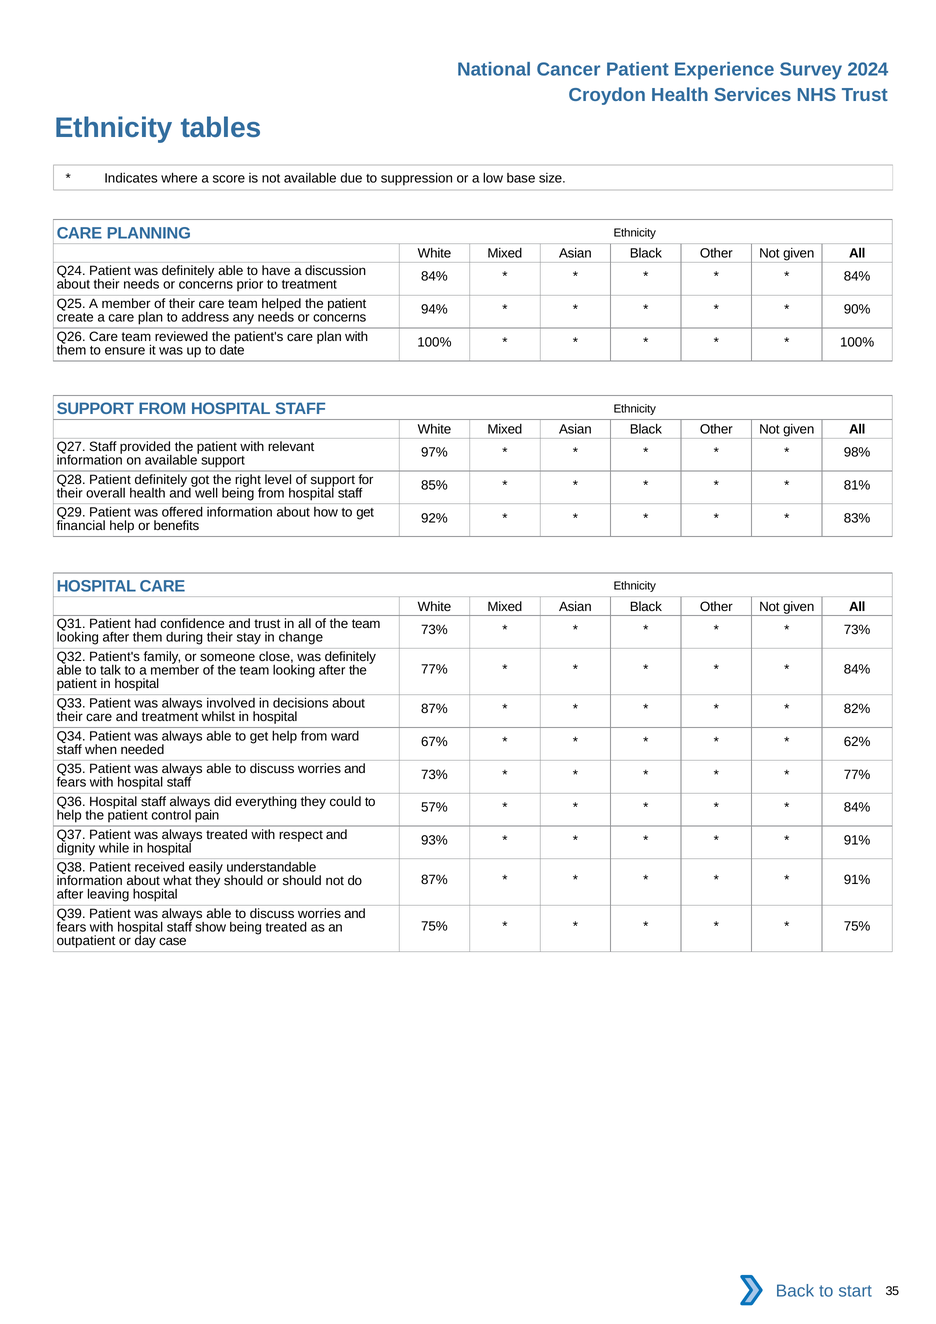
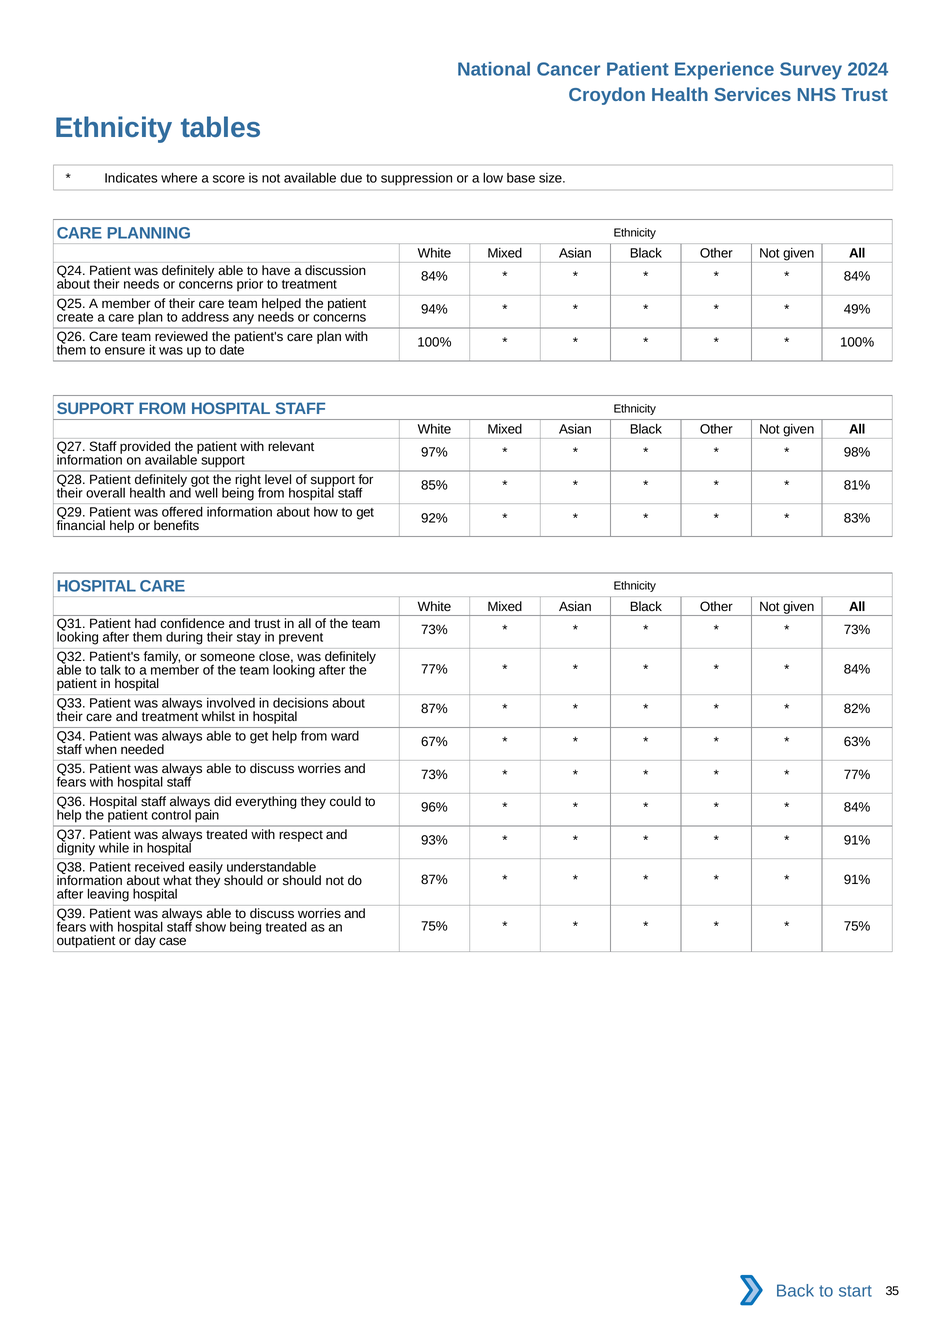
90%: 90% -> 49%
change: change -> prevent
62%: 62% -> 63%
57%: 57% -> 96%
